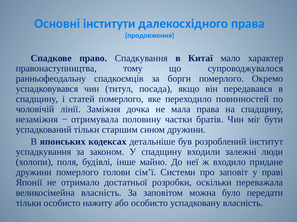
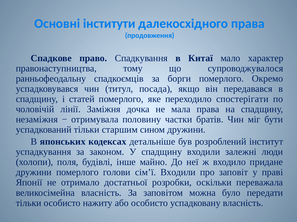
повинностей: повинностей -> спостерігати
сім’ї Системи: Системи -> Входили
